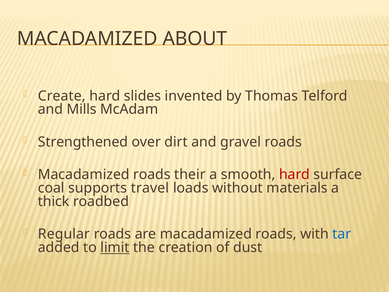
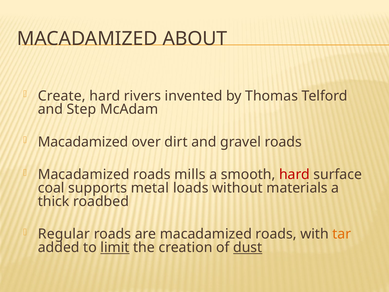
slides: slides -> rivers
Mills: Mills -> Step
Strengthened at (83, 142): Strengthened -> Macadamized
their: their -> mills
travel: travel -> metal
tar colour: blue -> orange
dust underline: none -> present
